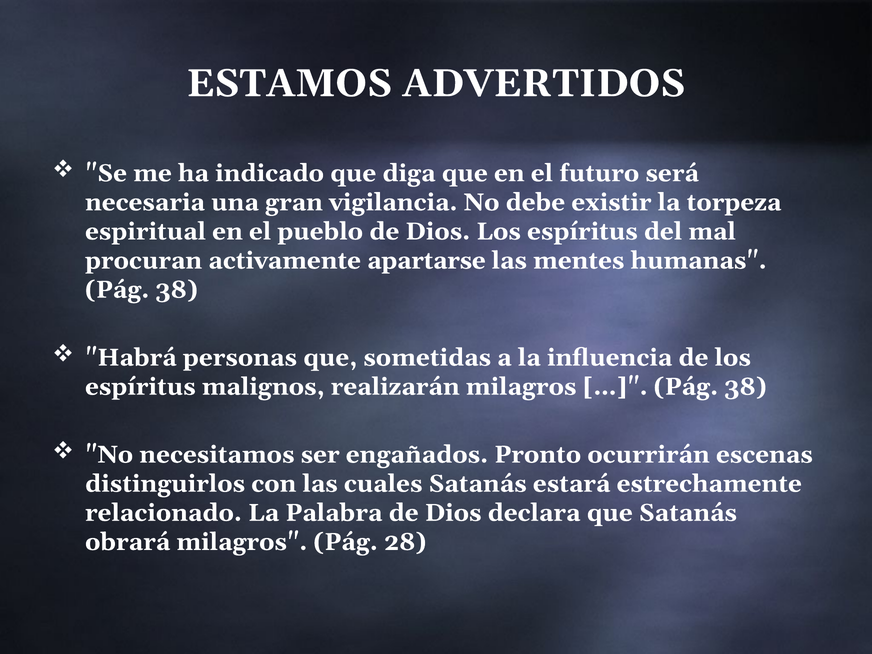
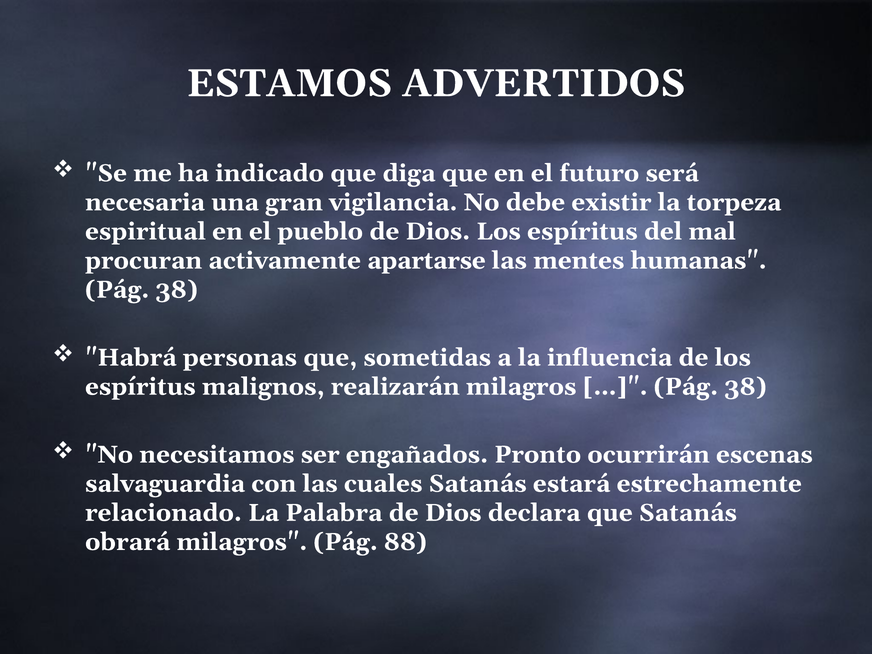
distinguirlos: distinguirlos -> salvaguardia
28: 28 -> 88
